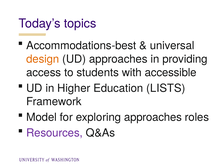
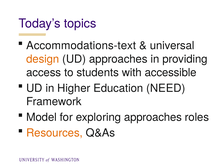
Accommodations-best: Accommodations-best -> Accommodations-text
LISTS: LISTS -> NEED
Resources colour: purple -> orange
